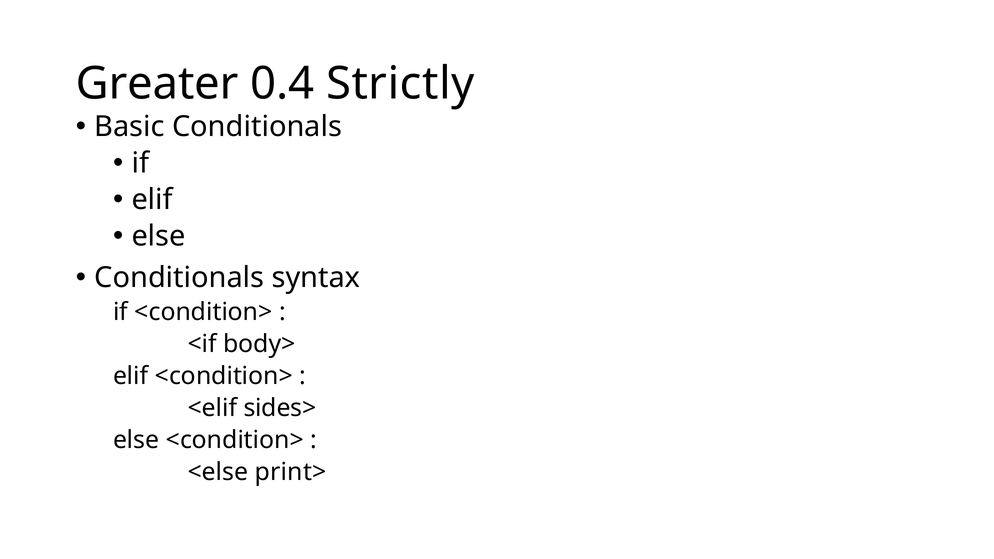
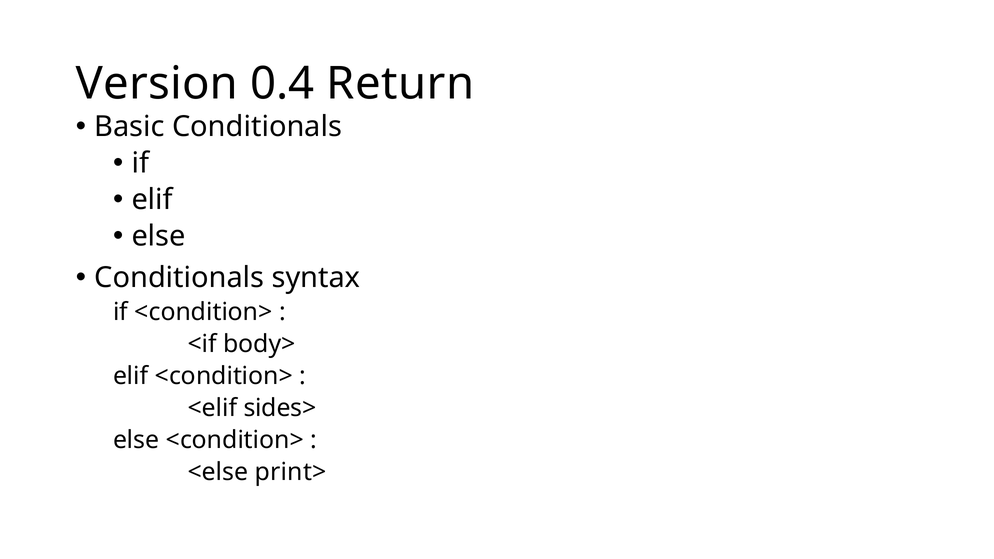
Greater: Greater -> Version
Strictly: Strictly -> Return
